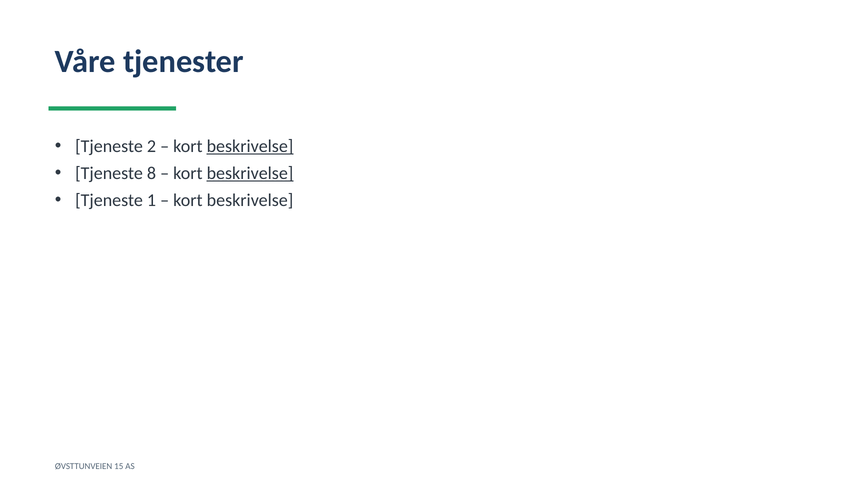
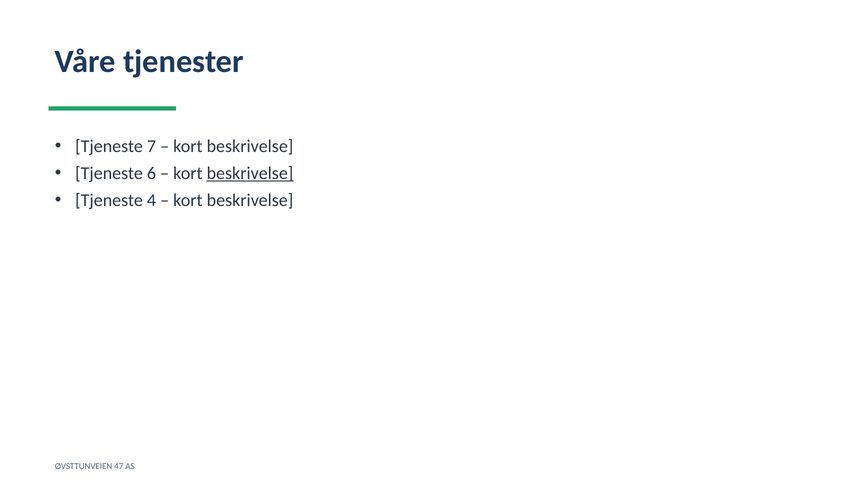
2: 2 -> 7
beskrivelse at (250, 146) underline: present -> none
8: 8 -> 6
1: 1 -> 4
15: 15 -> 47
